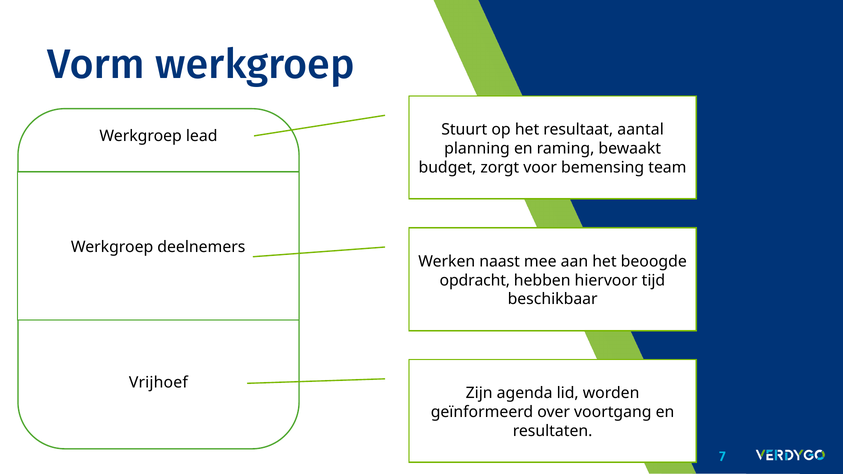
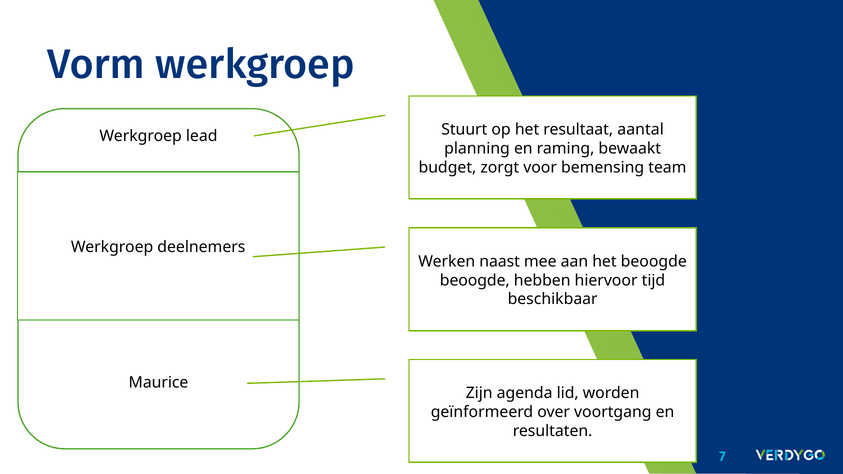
opdracht at (475, 280): opdracht -> beoogde
Vrijhoef: Vrijhoef -> Maurice
